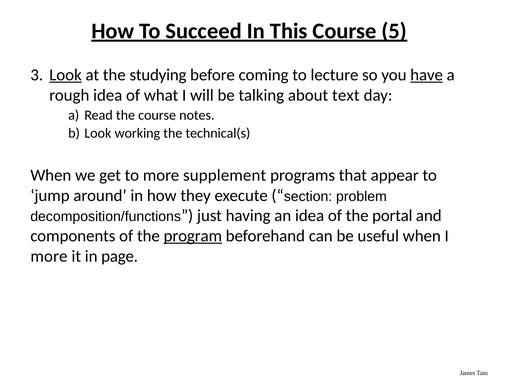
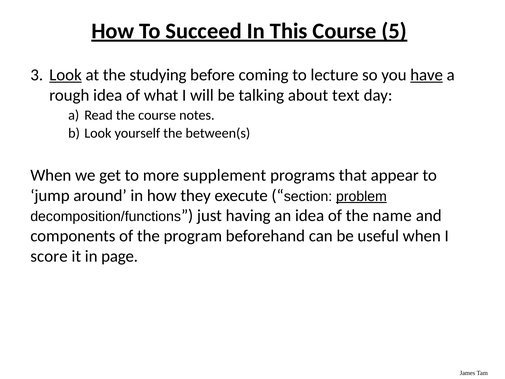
working: working -> yourself
technical(s: technical(s -> between(s
problem underline: none -> present
portal: portal -> name
program underline: present -> none
more at (49, 256): more -> score
